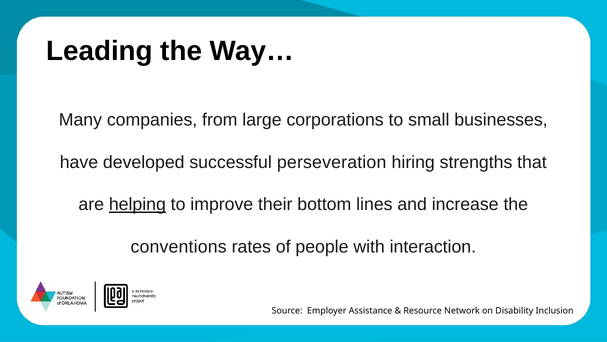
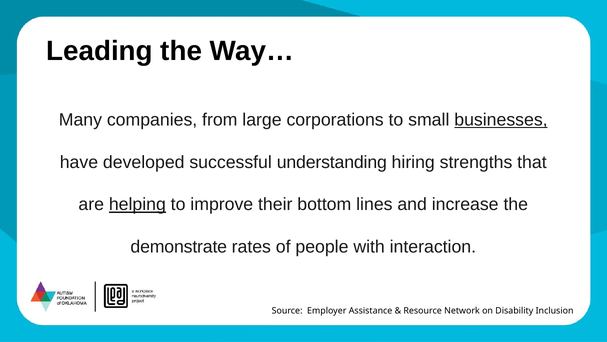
businesses underline: none -> present
perseveration: perseveration -> understanding
conventions: conventions -> demonstrate
